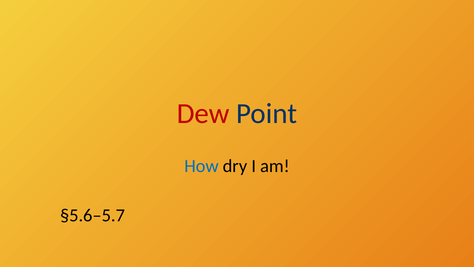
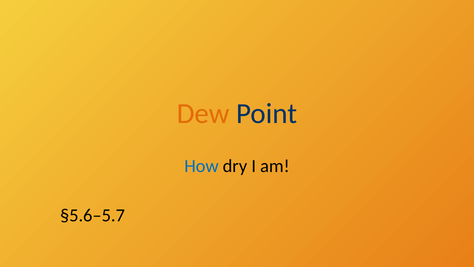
Dew colour: red -> orange
